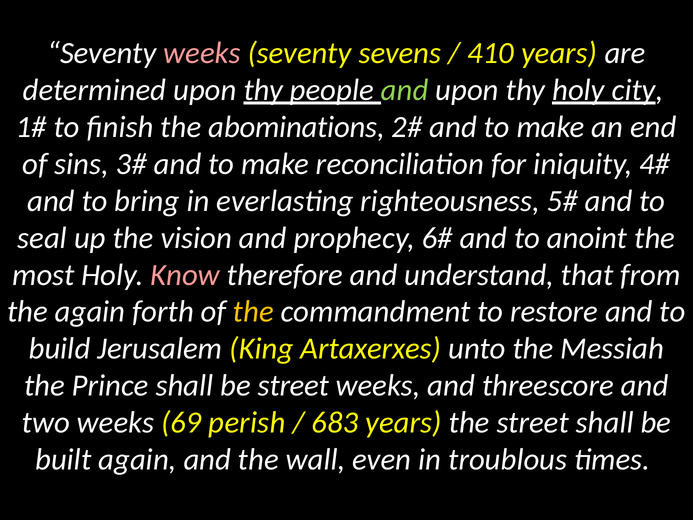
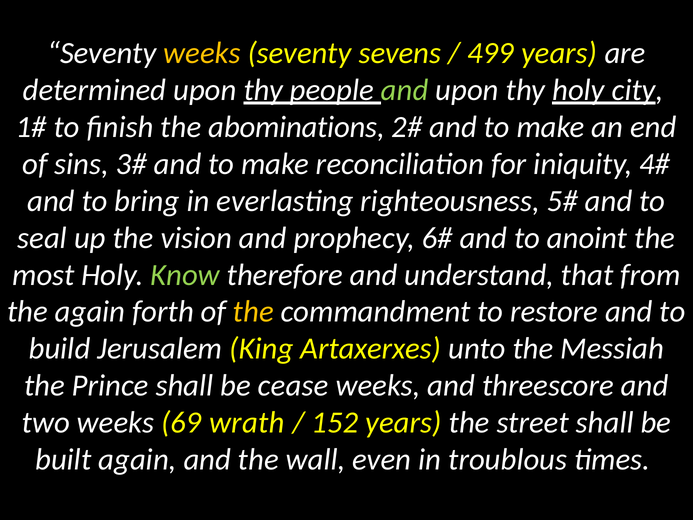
weeks at (202, 53) colour: pink -> yellow
410: 410 -> 499
Know colour: pink -> light green
be street: street -> cease
perish: perish -> wrath
683: 683 -> 152
